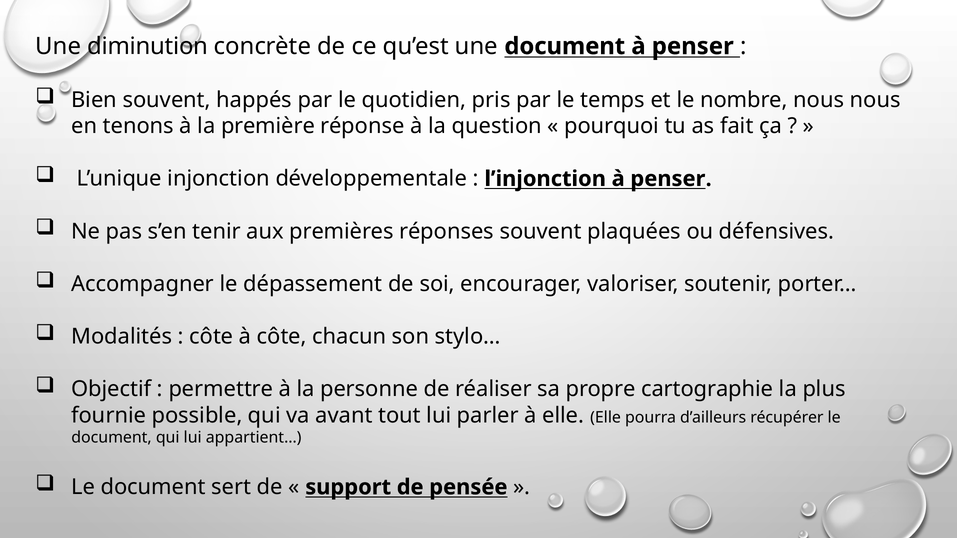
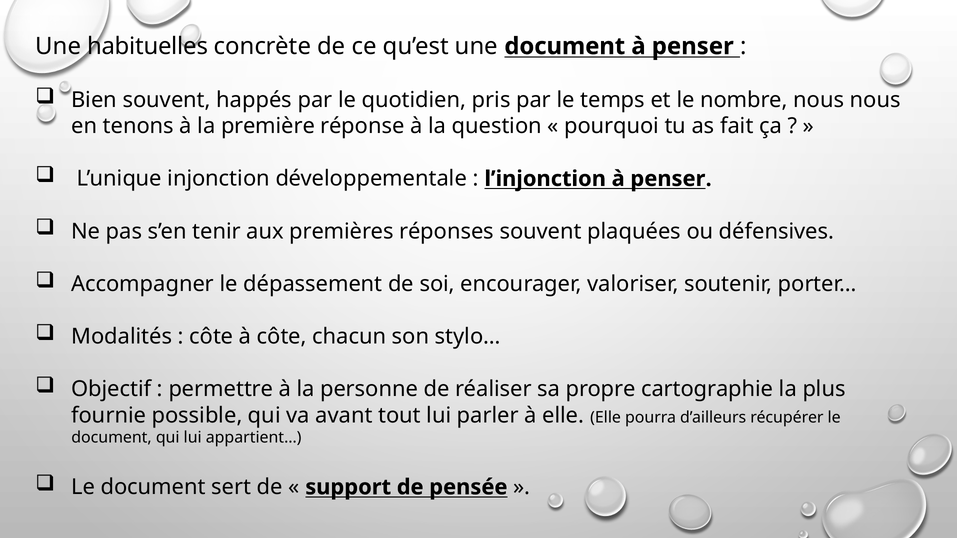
diminution: diminution -> habituelles
